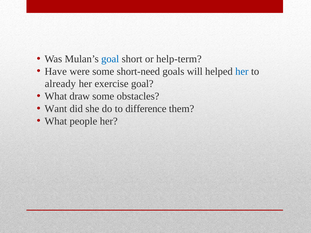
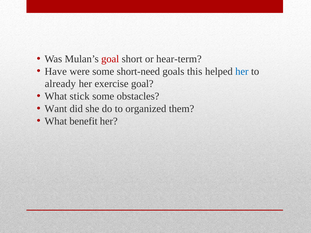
goal at (110, 59) colour: blue -> red
help-term: help-term -> hear-term
will: will -> this
draw: draw -> stick
difference: difference -> organized
people: people -> benefit
